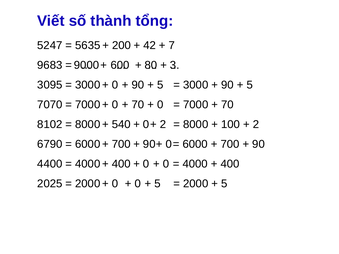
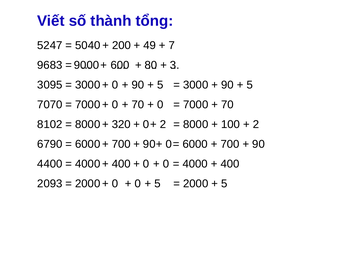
5635: 5635 -> 5040
42: 42 -> 49
540: 540 -> 320
2025: 2025 -> 2093
